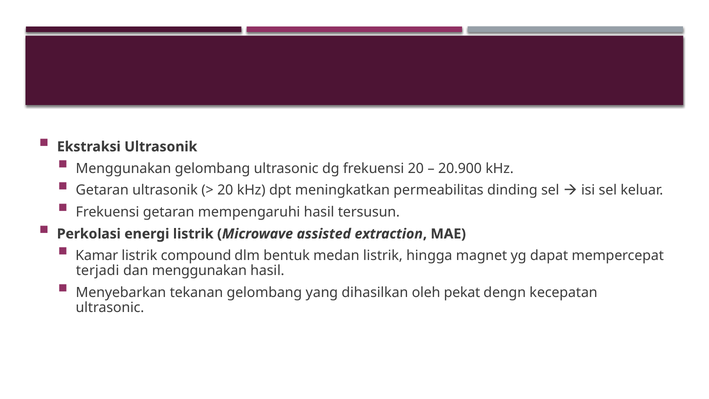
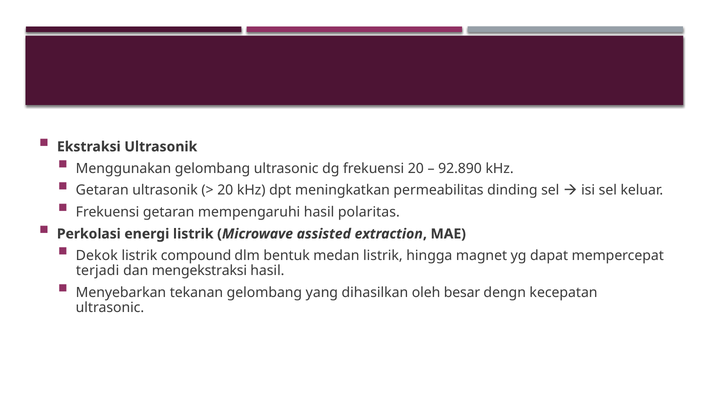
20.900: 20.900 -> 92.890
tersusun: tersusun -> polaritas
Kamar: Kamar -> Dekok
dan menggunakan: menggunakan -> mengekstraksi
pekat: pekat -> besar
